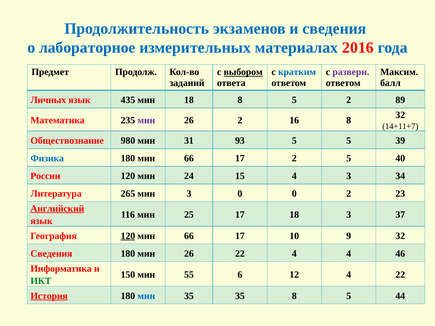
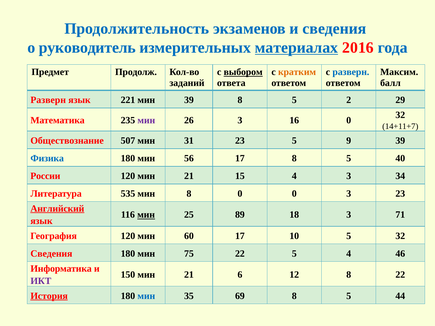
лабораторное: лабораторное -> руководитель
материалах underline: none -> present
кратким colour: blue -> orange
разверн at (351, 72) colour: purple -> blue
Личных at (48, 100): Личных -> Разверн
435: 435 -> 221
мин 18: 18 -> 39
89: 89 -> 29
26 2: 2 -> 3
16 8: 8 -> 0
980: 980 -> 507
31 93: 93 -> 23
5 5: 5 -> 9
180 мин 66: 66 -> 56
17 2: 2 -> 8
120 мин 24: 24 -> 21
265: 265 -> 535
мин 3: 3 -> 8
0 2: 2 -> 3
мин at (146, 215) underline: none -> present
25 17: 17 -> 89
37: 37 -> 71
120 at (128, 236) underline: present -> none
66 at (189, 236): 66 -> 60
10 9: 9 -> 5
180 мин 26: 26 -> 75
22 4: 4 -> 5
150 мин 55: 55 -> 21
12 4: 4 -> 8
ИКТ colour: green -> purple
35 35: 35 -> 69
